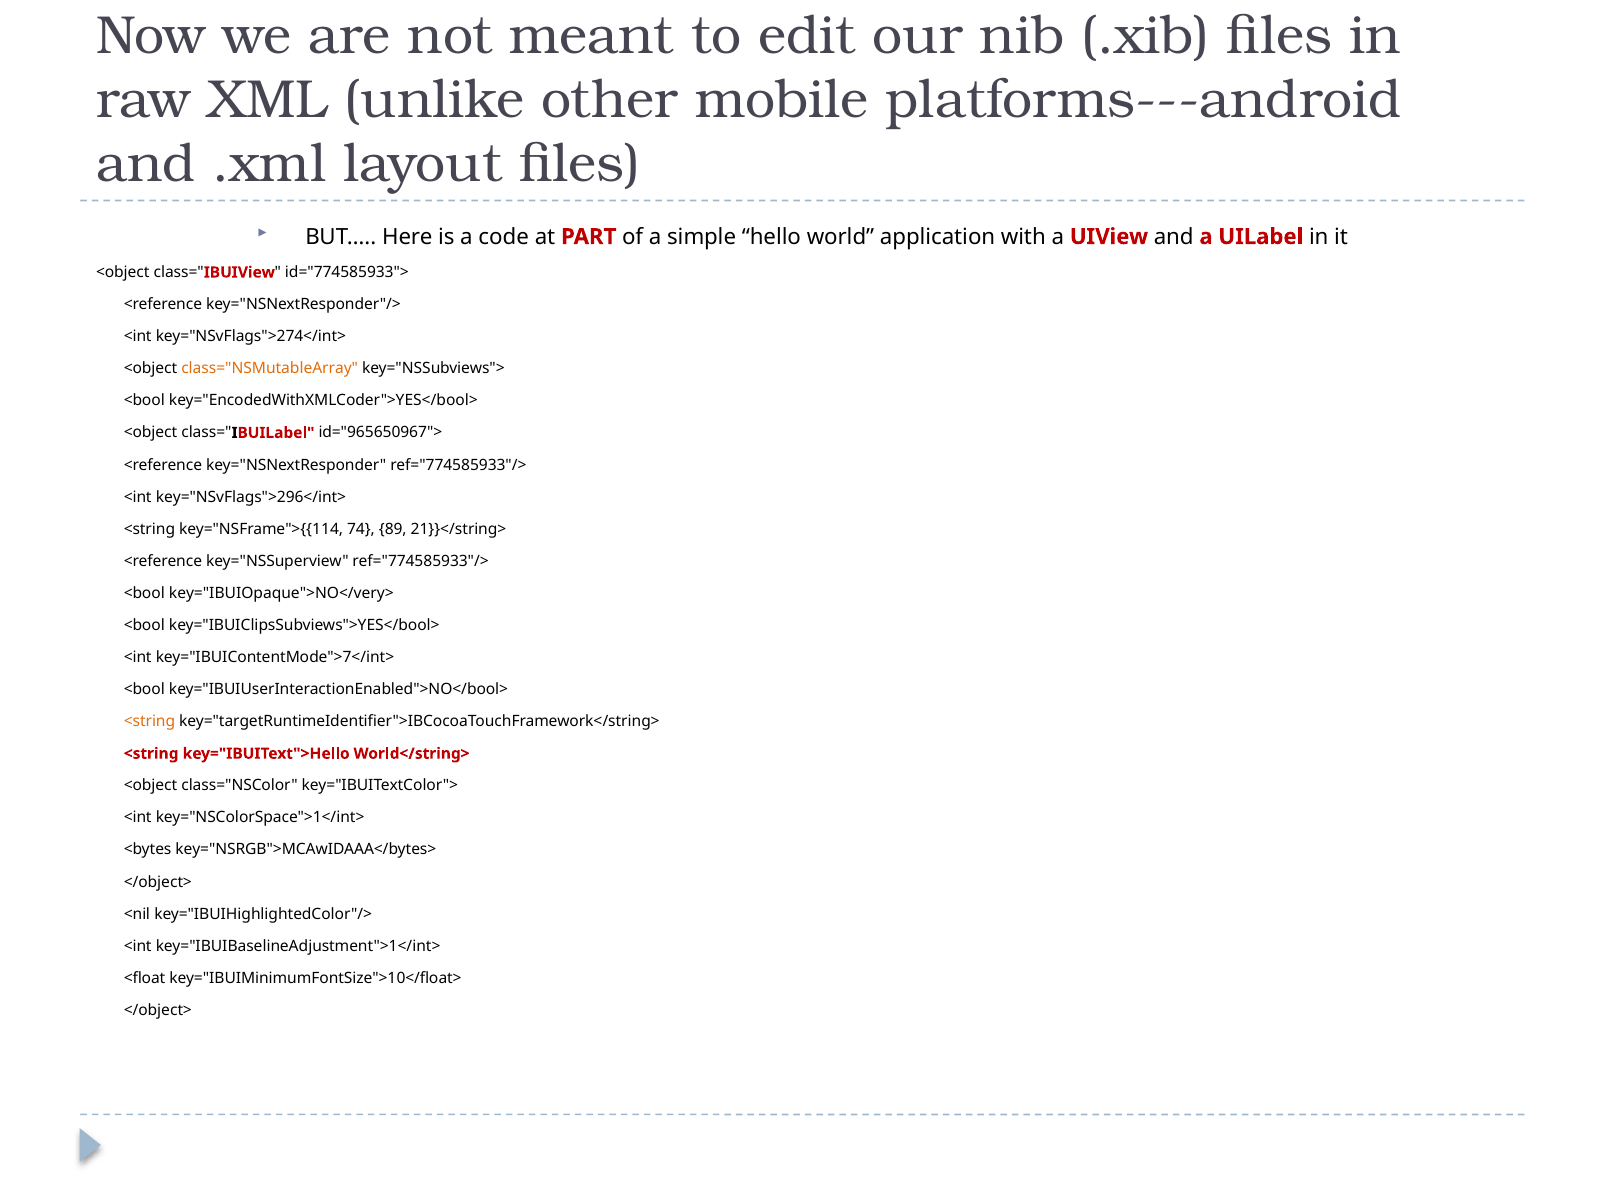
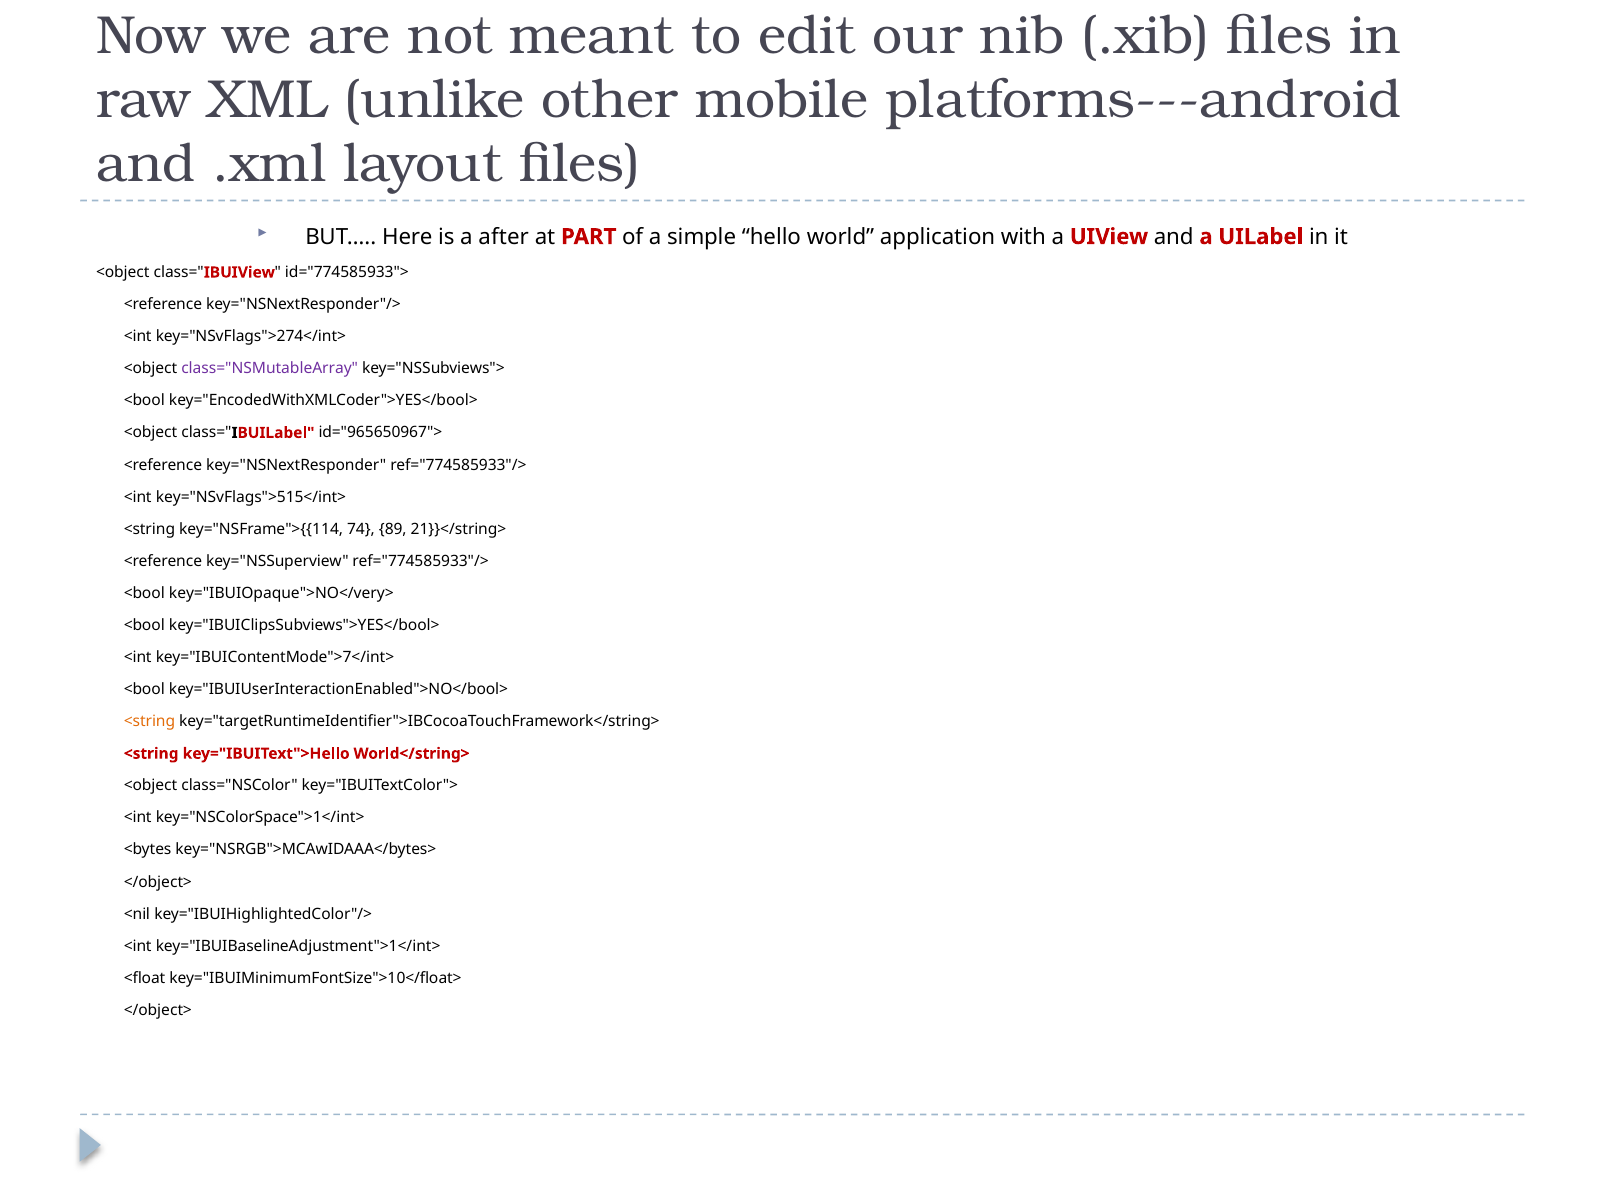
code: code -> after
class="NSMutableArray colour: orange -> purple
key="NSvFlags">296</int>: key="NSvFlags">296</int> -> key="NSvFlags">515</int>
